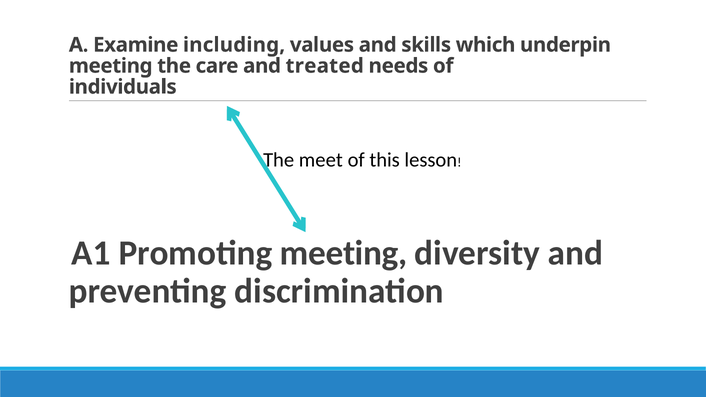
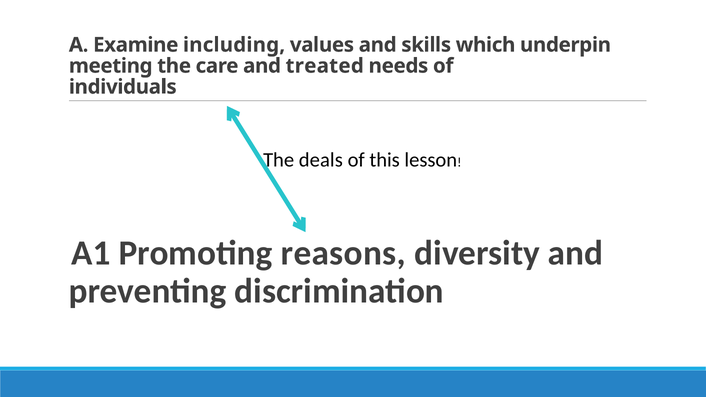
meet: meet -> deals
Promoting meeting: meeting -> reasons
